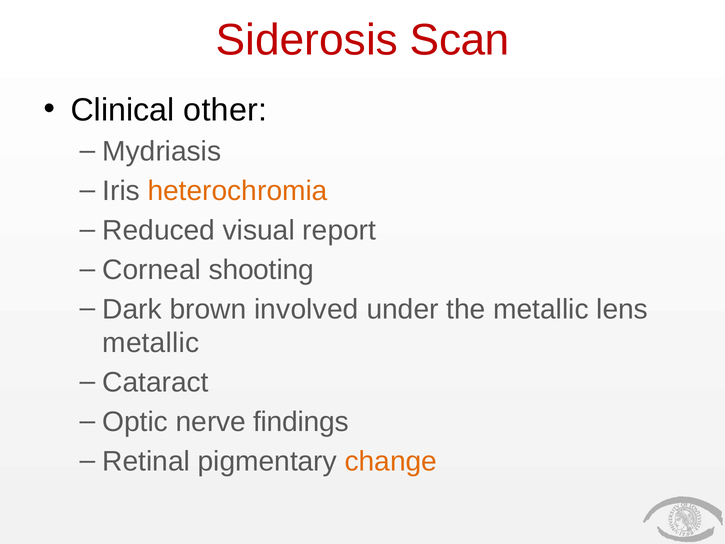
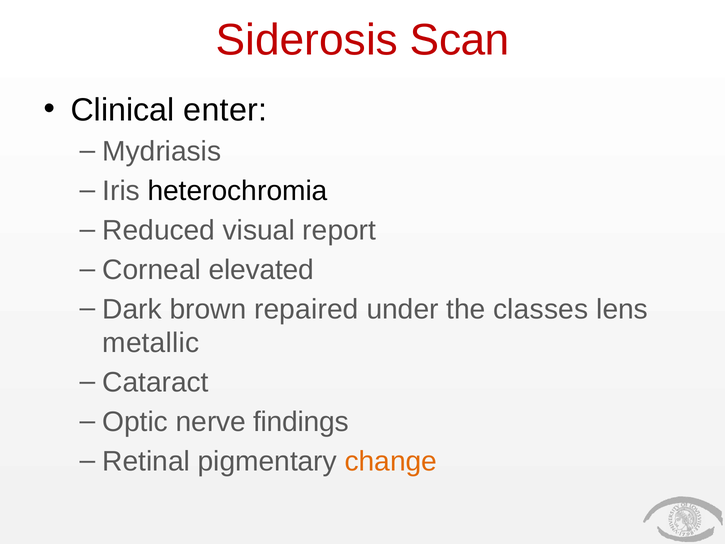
other: other -> enter
heterochromia colour: orange -> black
shooting: shooting -> elevated
involved: involved -> repaired
the metallic: metallic -> classes
